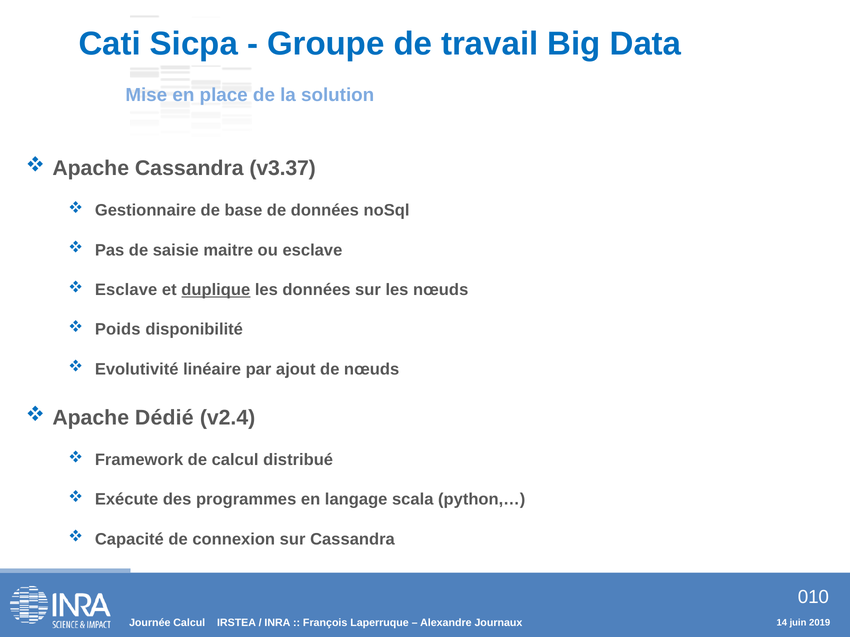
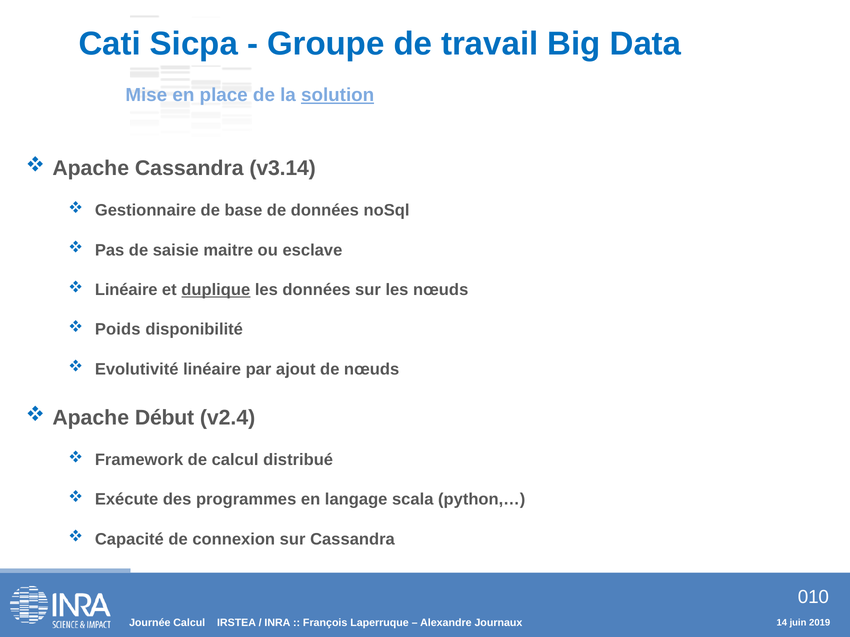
solution underline: none -> present
v3.37: v3.37 -> v3.14
Esclave at (126, 290): Esclave -> Linéaire
Dédié: Dédié -> Début
